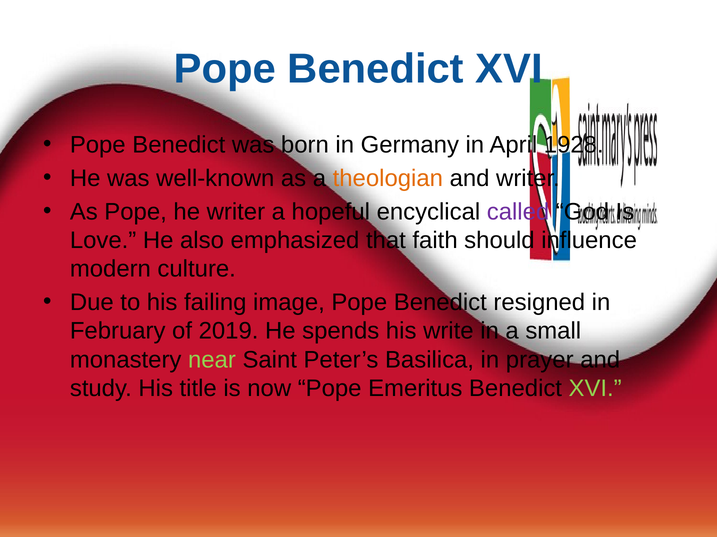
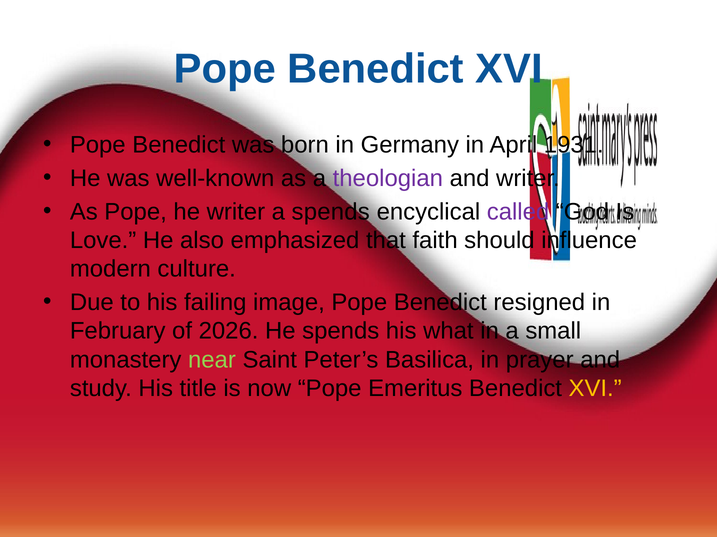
1928: 1928 -> 1931
theologian colour: orange -> purple
a hopeful: hopeful -> spends
2019: 2019 -> 2026
write: write -> what
XVI at (595, 389) colour: light green -> yellow
